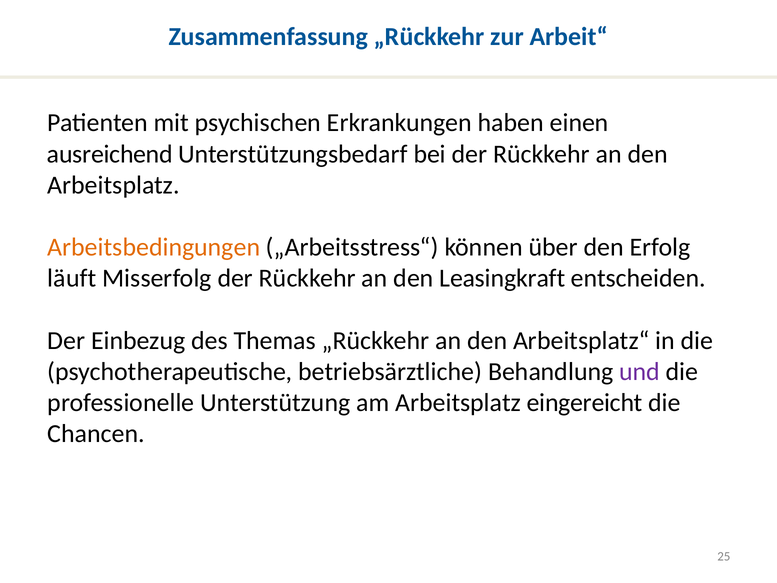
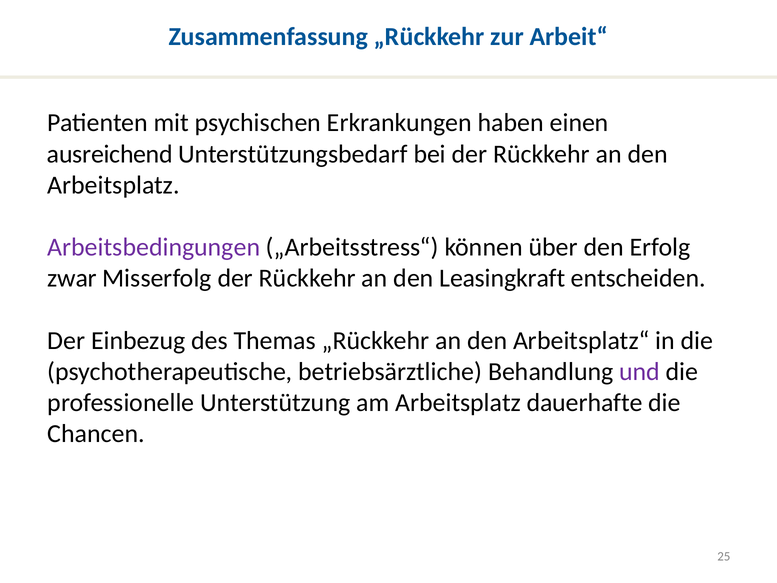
Arbeitsbedingungen colour: orange -> purple
läuft: läuft -> zwar
eingereicht: eingereicht -> dauerhafte
